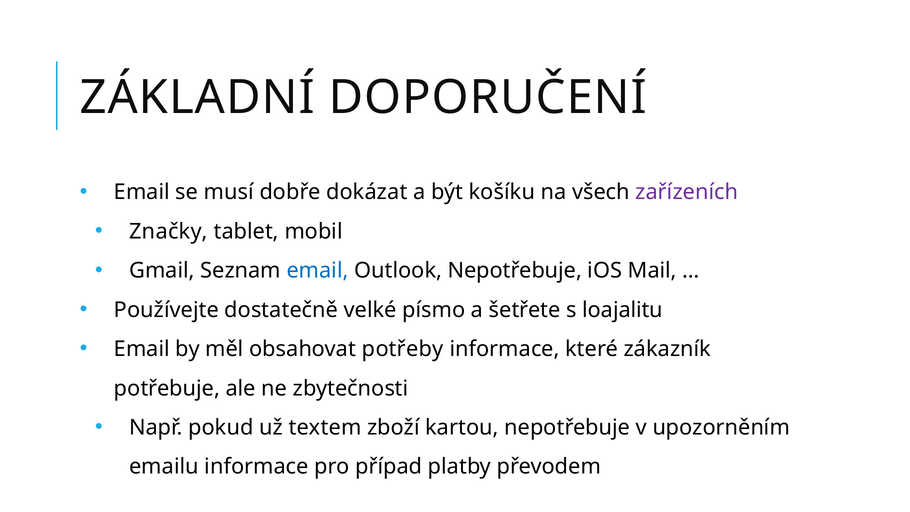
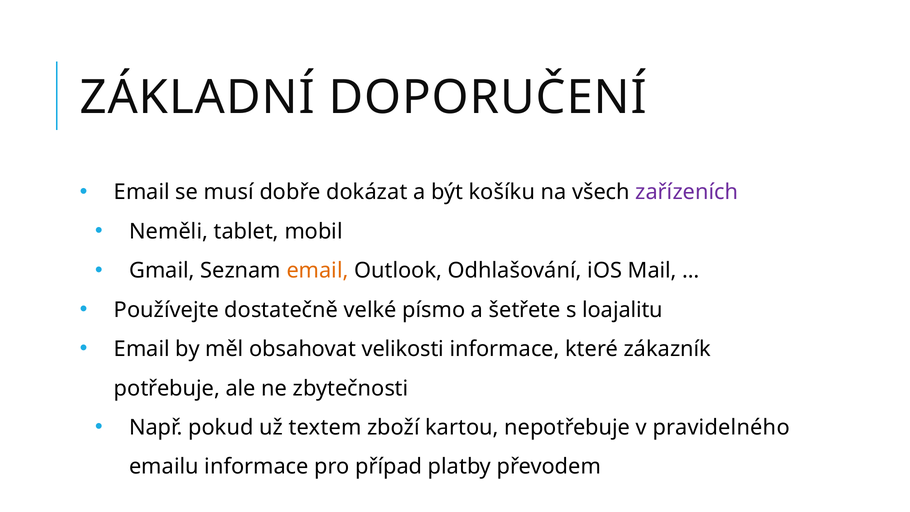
Značky: Značky -> Neměli
email at (317, 271) colour: blue -> orange
Outlook Nepotřebuje: Nepotřebuje -> Odhlašování
potřeby: potřeby -> velikosti
upozorněním: upozorněním -> pravidelného
